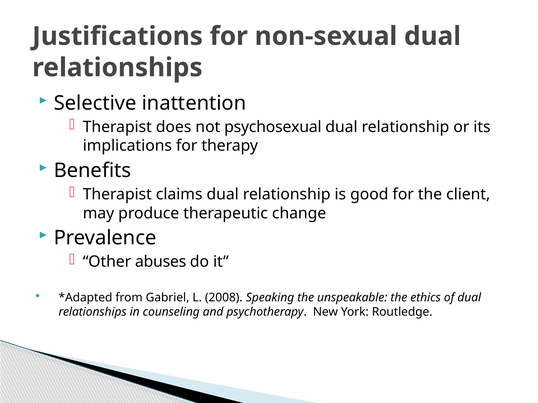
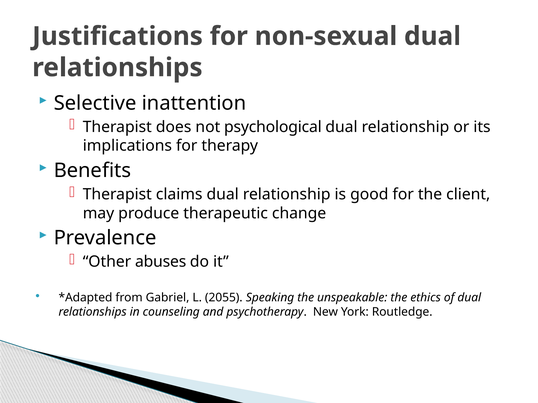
psychosexual: psychosexual -> psychological
2008: 2008 -> 2055
